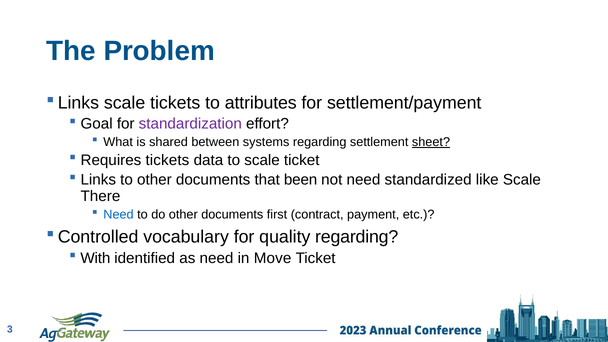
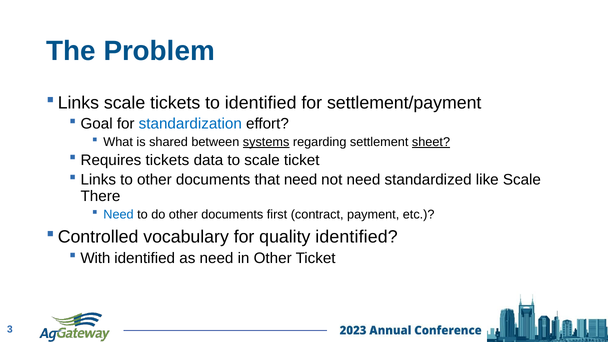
to attributes: attributes -> identified
standardization colour: purple -> blue
systems underline: none -> present
that been: been -> need
quality regarding: regarding -> identified
in Move: Move -> Other
